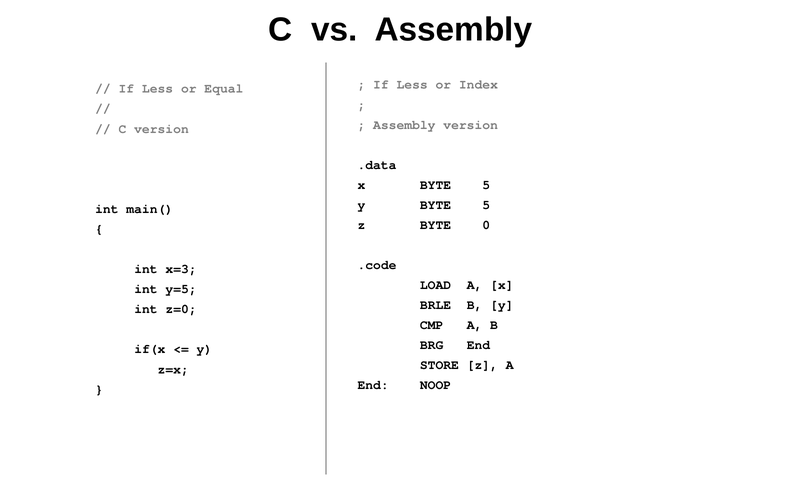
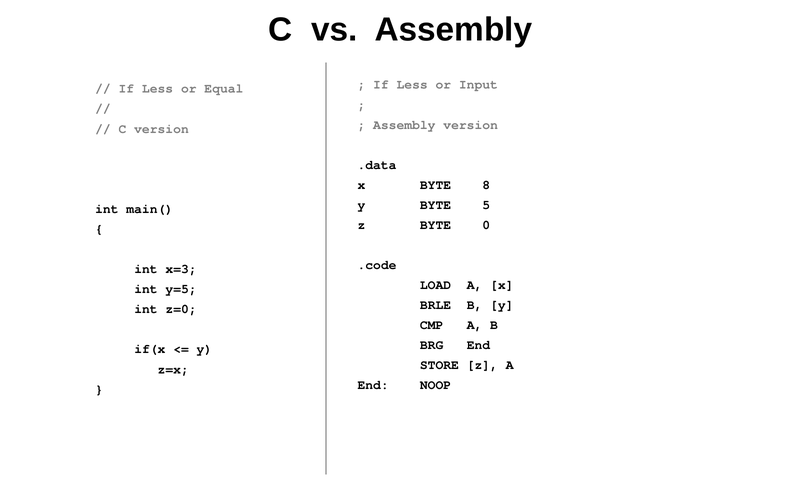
Index: Index -> Input
x BYTE 5: 5 -> 8
